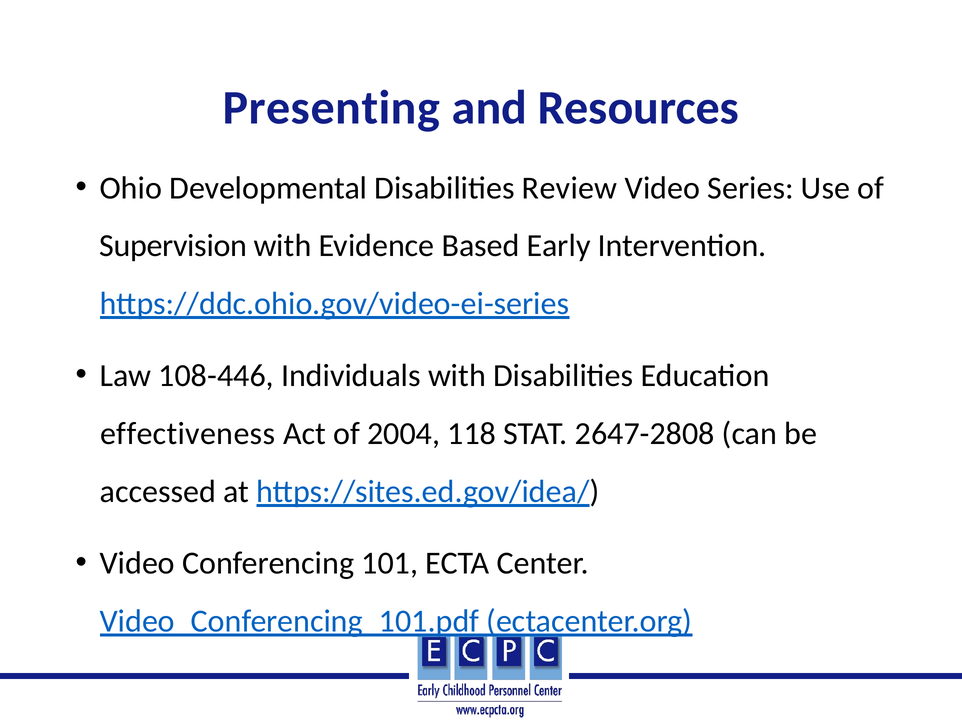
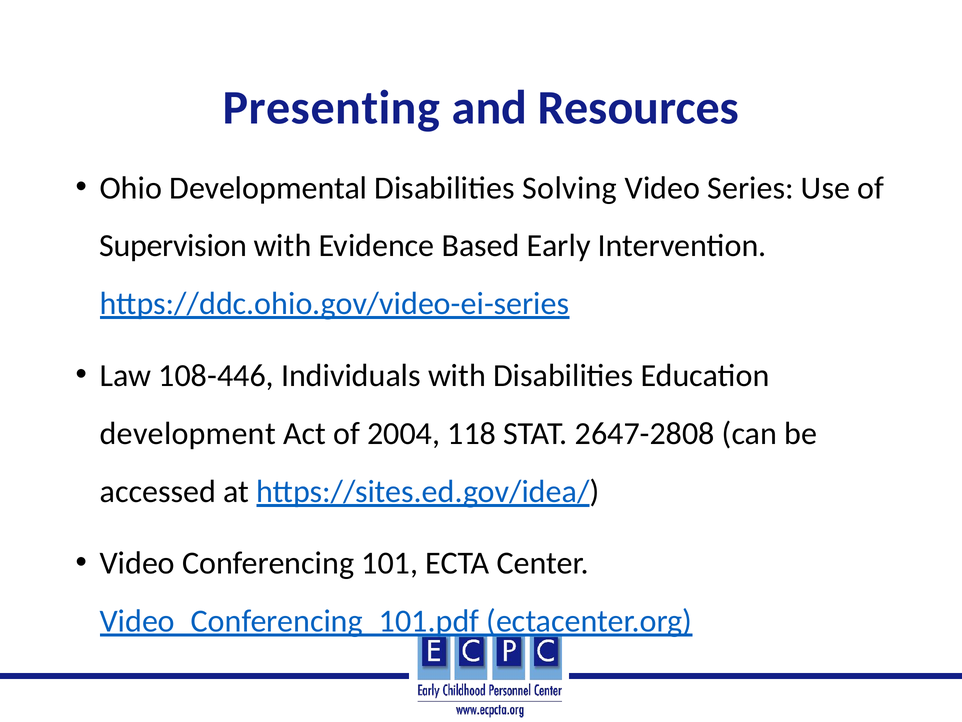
Review: Review -> Solving
effectiveness: effectiveness -> development
